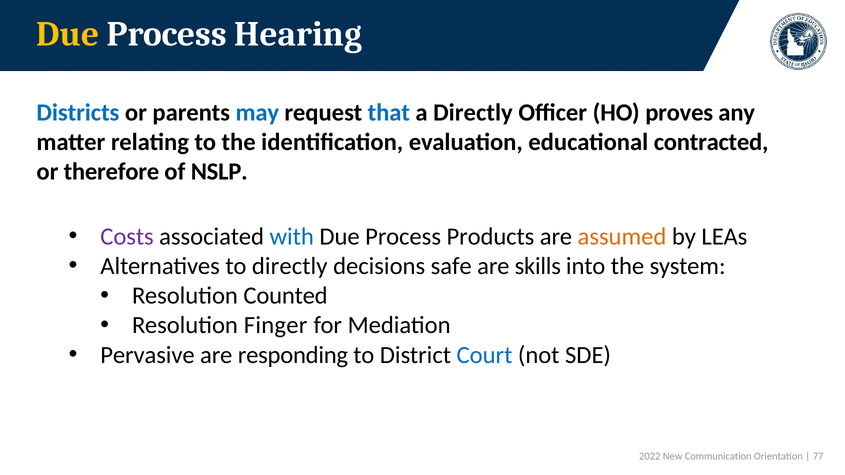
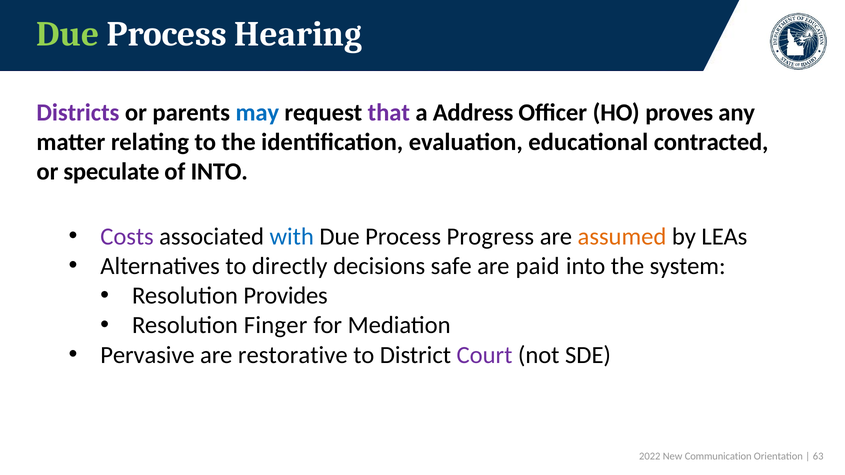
Due at (68, 34) colour: yellow -> light green
Districts colour: blue -> purple
that colour: blue -> purple
a Directly: Directly -> Address
therefore: therefore -> speculate
of NSLP: NSLP -> INTO
Products: Products -> Progress
skills: skills -> paid
Counted: Counted -> Provides
responding: responding -> restorative
Court colour: blue -> purple
77: 77 -> 63
